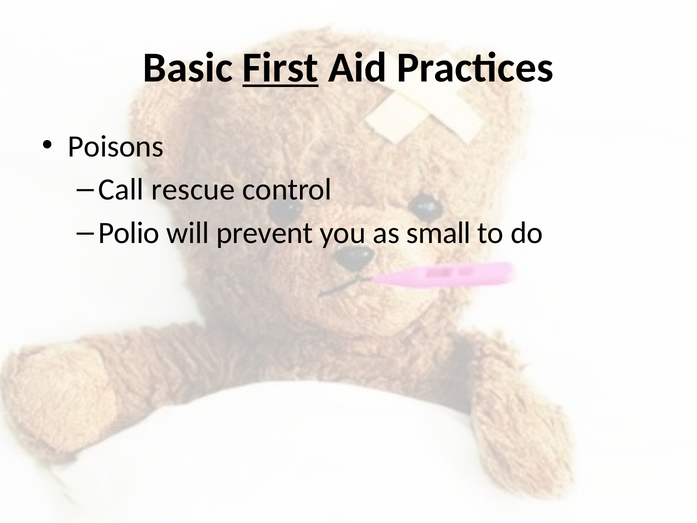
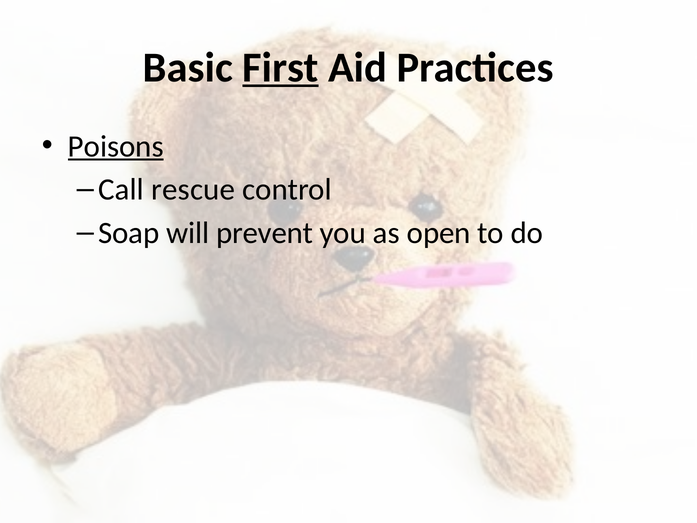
Poisons underline: none -> present
Polio: Polio -> Soap
small: small -> open
